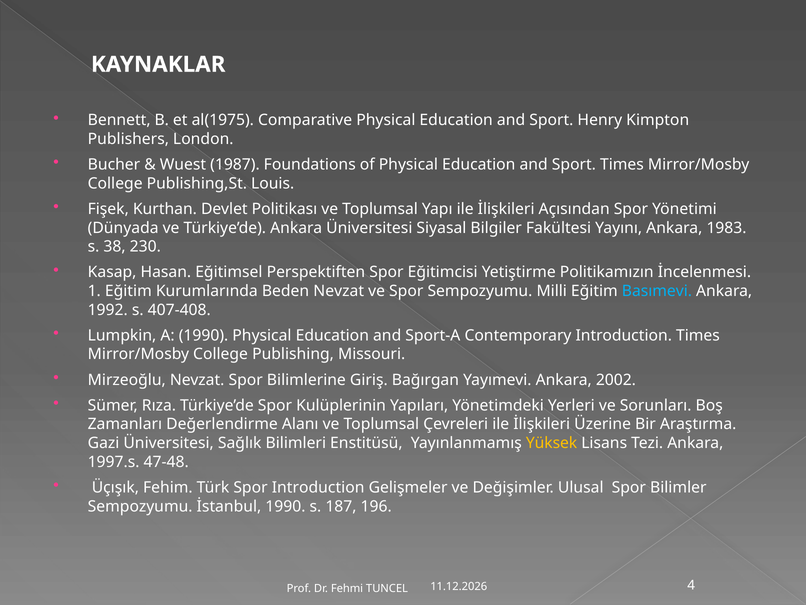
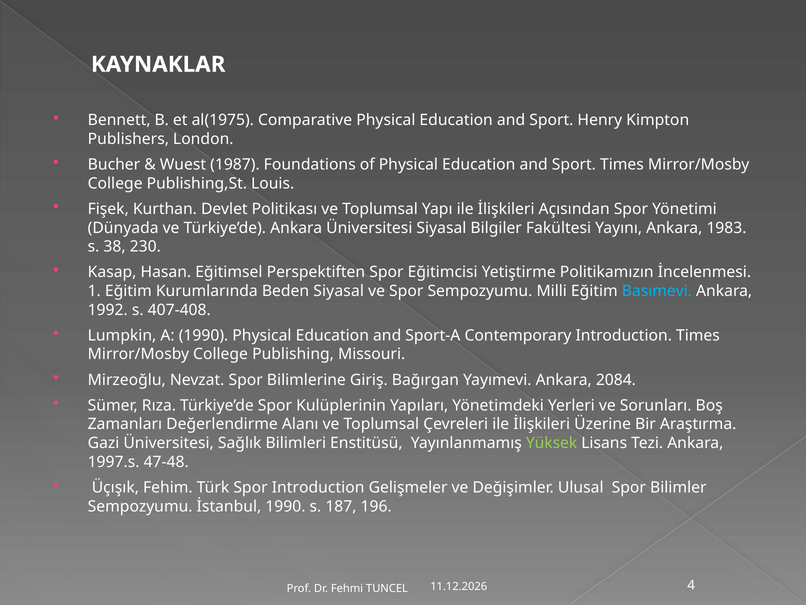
Beden Nevzat: Nevzat -> Siyasal
2002: 2002 -> 2084
Yüksek colour: yellow -> light green
